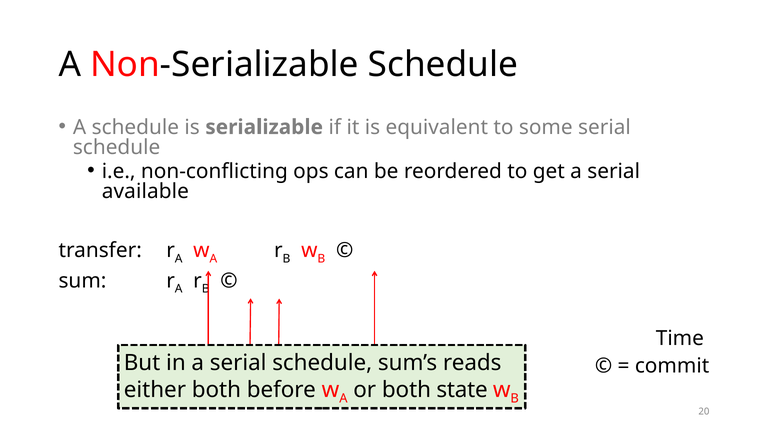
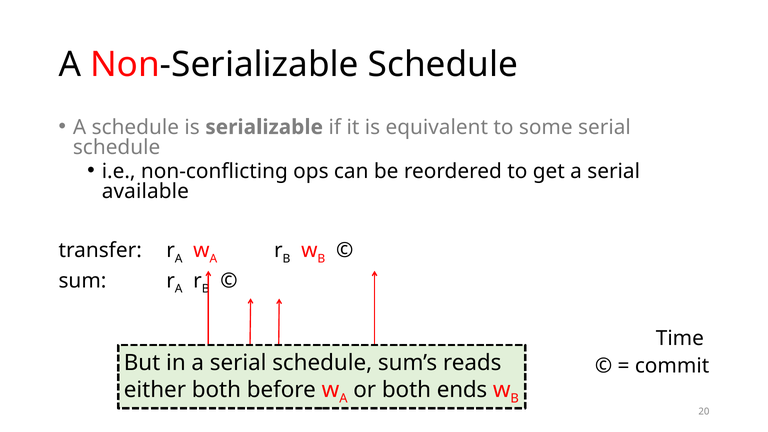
state: state -> ends
